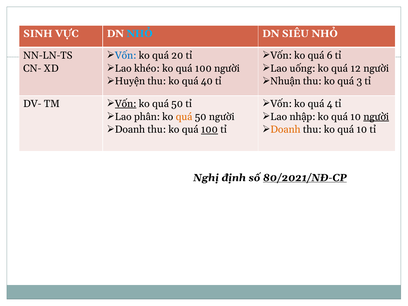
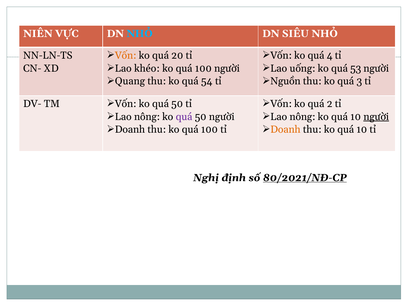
SINH: SINH -> NIÊN
Vốn at (126, 55) colour: blue -> orange
6: 6 -> 4
12: 12 -> 53
Huyện: Huyện -> Quang
40: 40 -> 54
Nhuận: Nhuận -> Nguồn
4: 4 -> 2
Vốn at (126, 104) underline: present -> none
phân at (147, 117): phân -> nông
quá at (184, 117) colour: orange -> purple
nhập at (302, 117): nhập -> nông
100 at (209, 130) underline: present -> none
